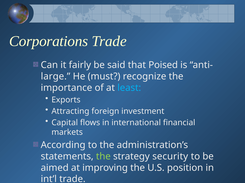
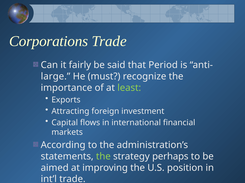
Poised: Poised -> Period
least colour: light blue -> light green
security: security -> perhaps
